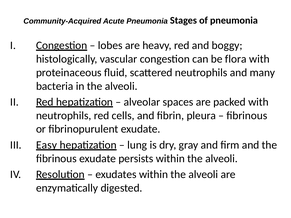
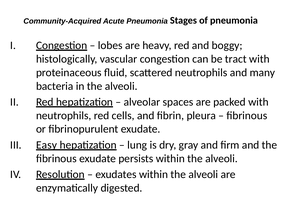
flora: flora -> tract
